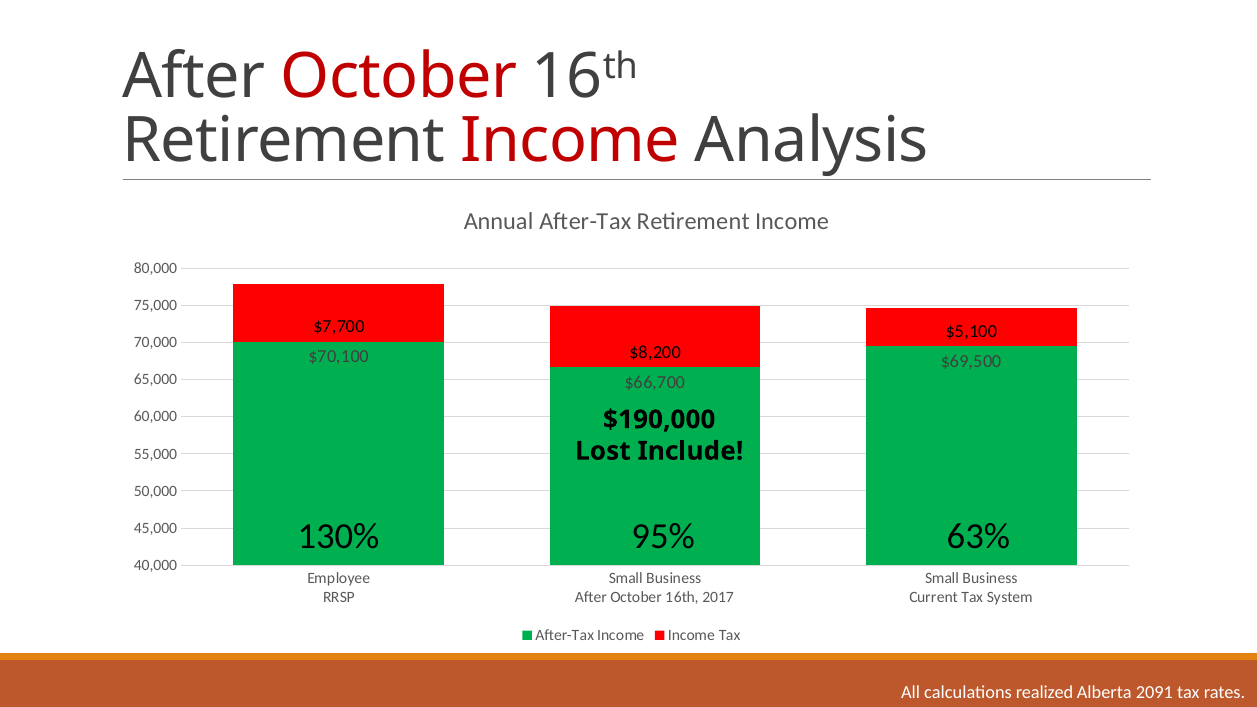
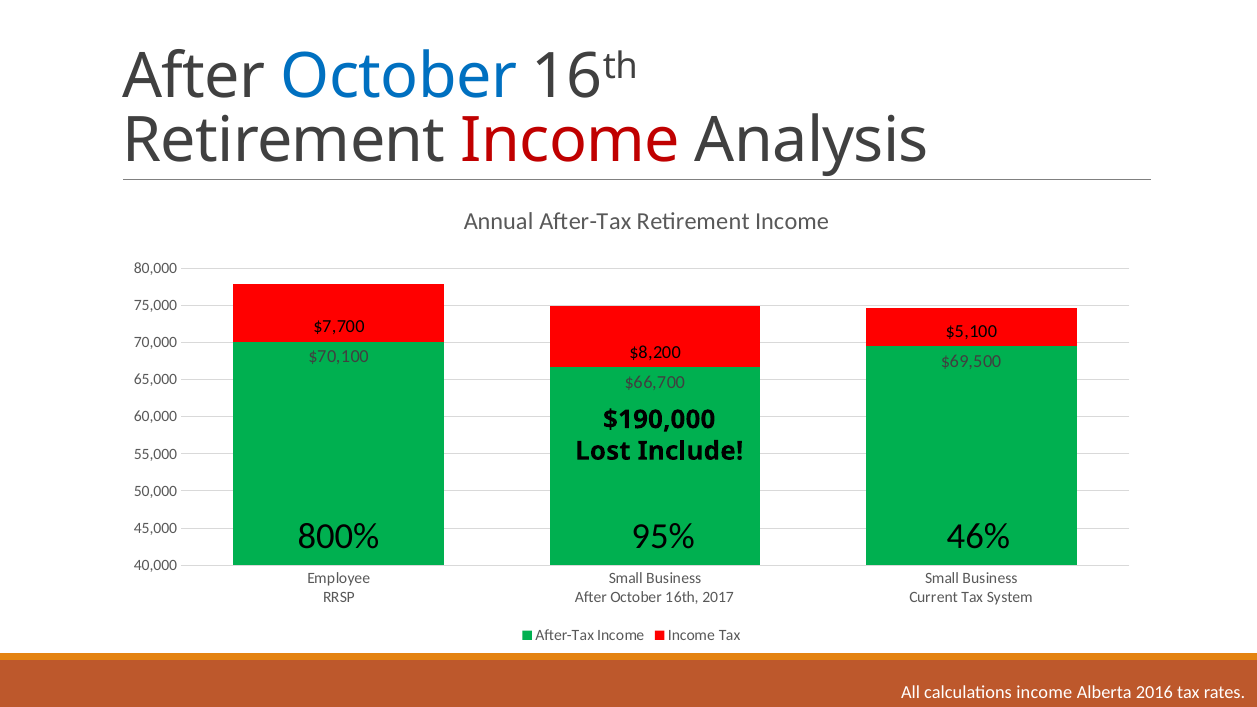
October at (399, 77) colour: red -> blue
130%: 130% -> 800%
63%: 63% -> 46%
calculations realized: realized -> income
2091: 2091 -> 2016
